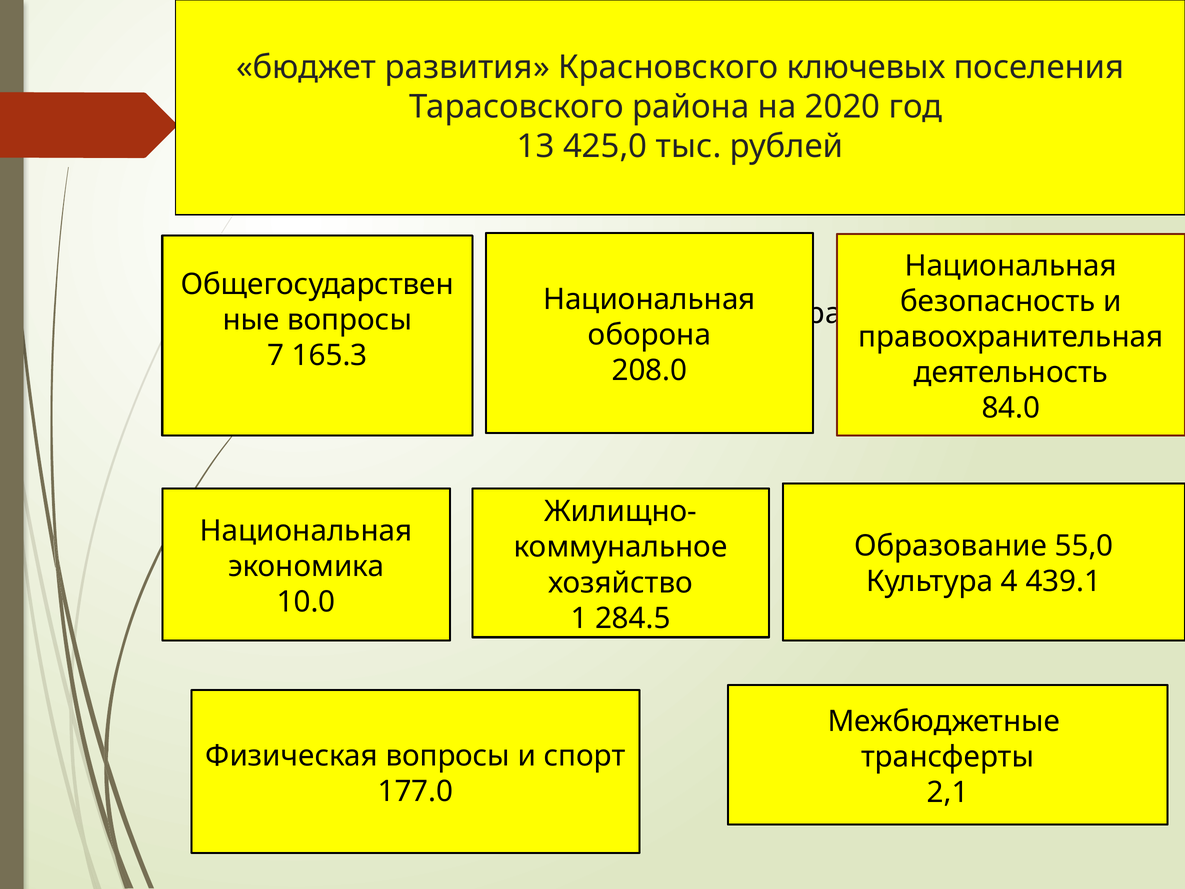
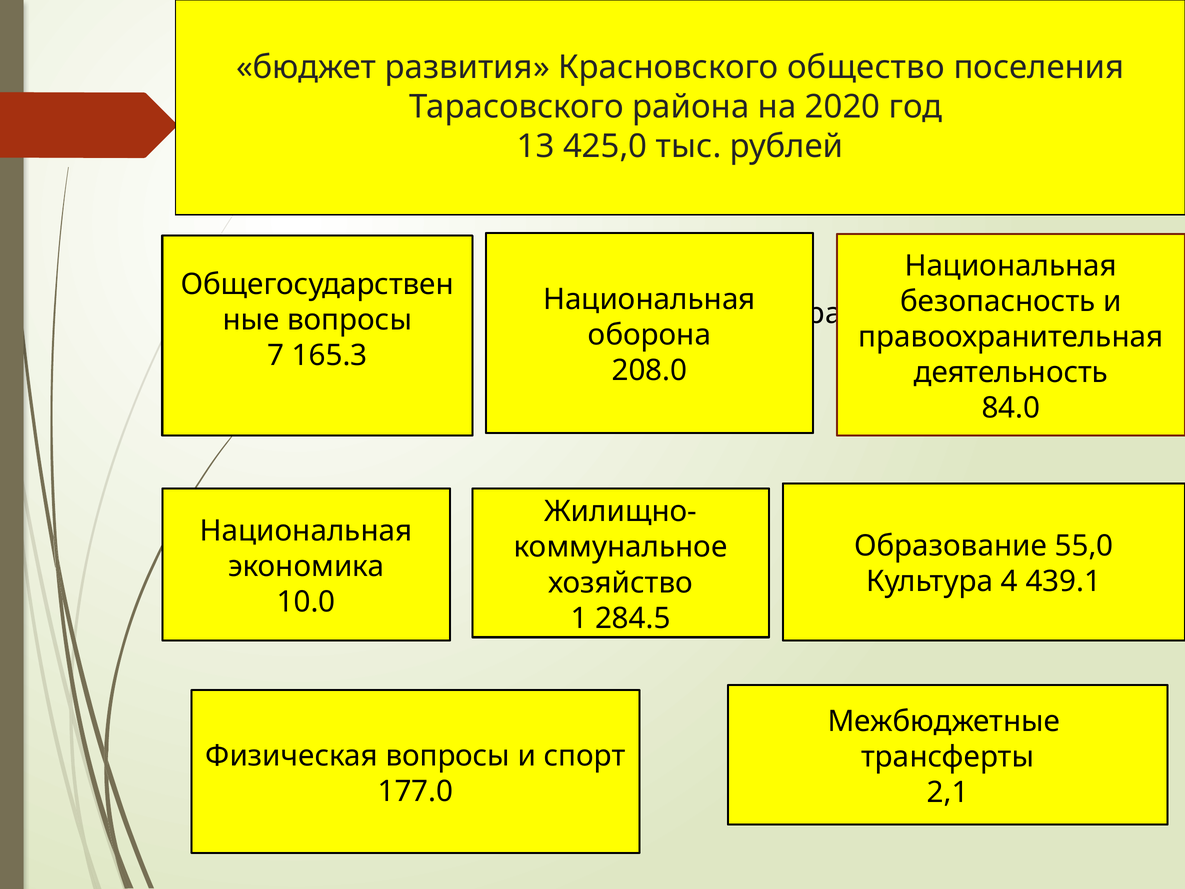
ключевых: ключевых -> общество
